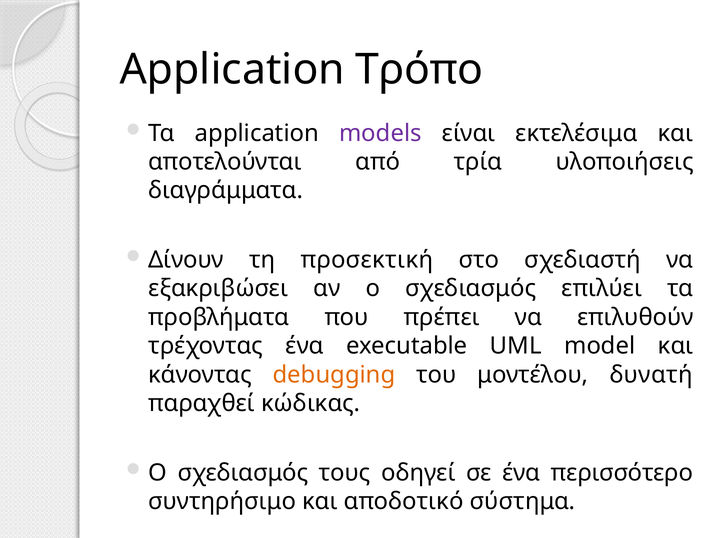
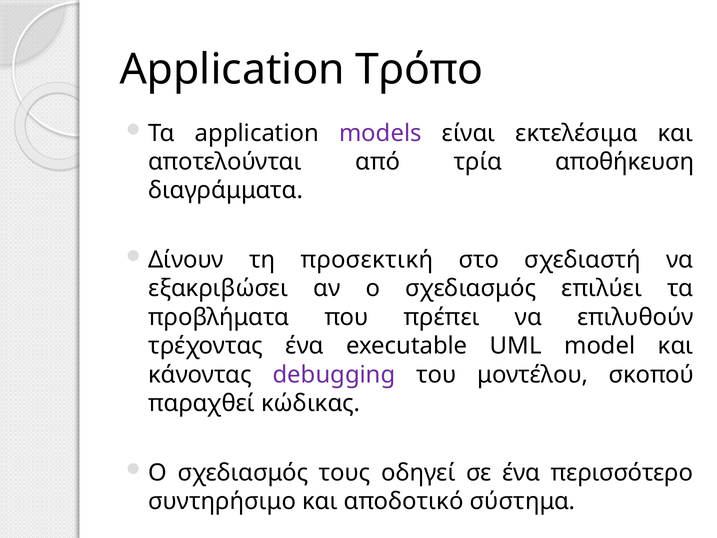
υλοποιήσεις: υλοποιήσεις -> αποθήκευση
debugging colour: orange -> purple
δυνατή: δυνατή -> σκοπού
